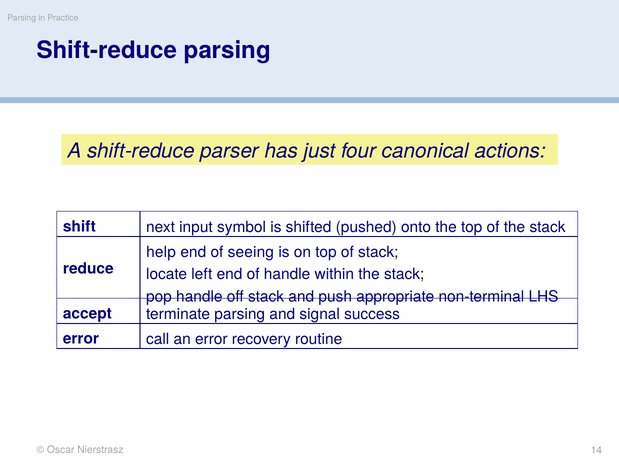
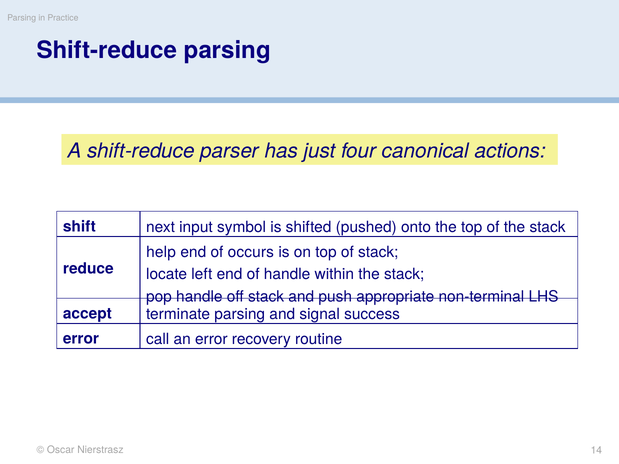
seeing: seeing -> occurs
